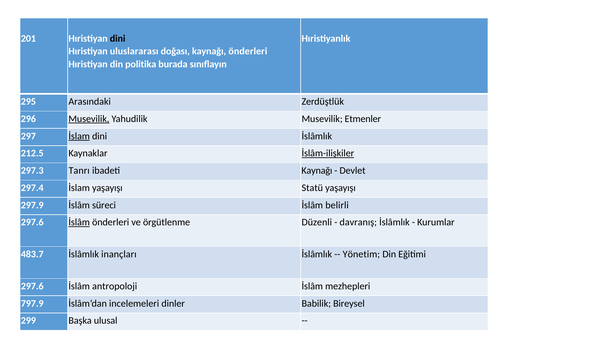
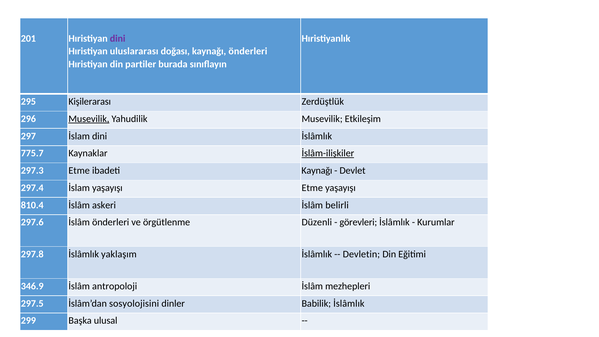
dini at (118, 38) colour: black -> purple
politika: politika -> partiler
Arasındaki: Arasındaki -> Kişilerarası
Etmenler: Etmenler -> Etkileşim
İslam at (79, 136) underline: present -> none
212.5: 212.5 -> 775.7
297.3 Tanrı: Tanrı -> Etme
yaşayışı Statü: Statü -> Etme
297.9: 297.9 -> 810.4
süreci: süreci -> askeri
İslâm at (79, 222) underline: present -> none
davranış: davranış -> görevleri
483.7: 483.7 -> 297.8
inançları: inançları -> yaklaşım
Yönetim: Yönetim -> Devletin
297.6 at (32, 286): 297.6 -> 346.9
797.9: 797.9 -> 297.5
incelemeleri: incelemeleri -> sosyolojisini
Babilik Bireysel: Bireysel -> İslâmlık
